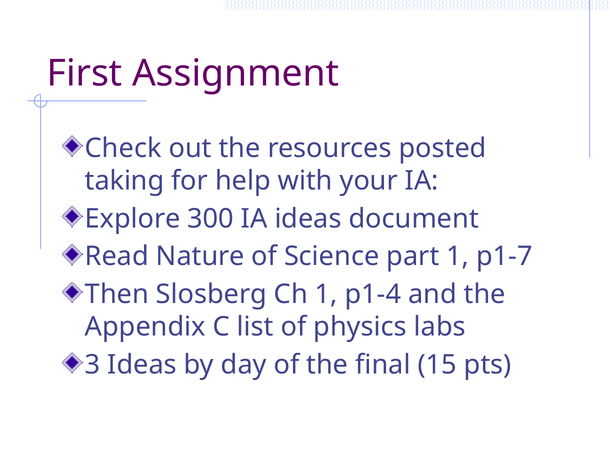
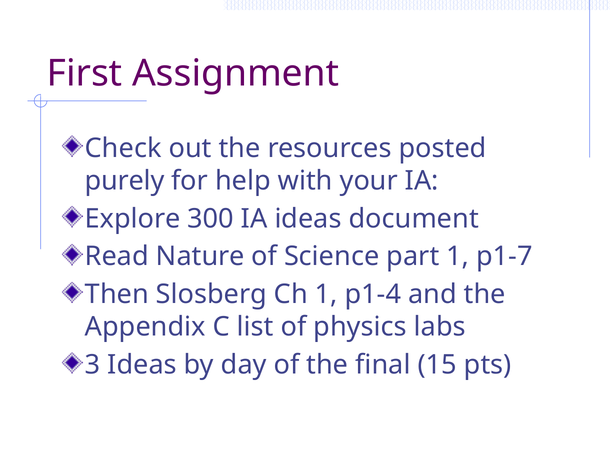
taking: taking -> purely
